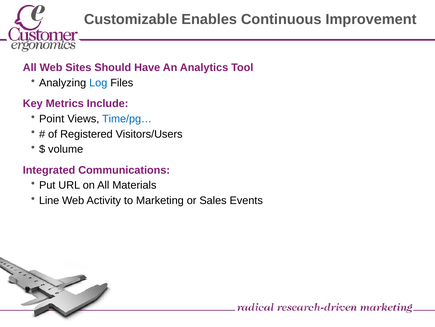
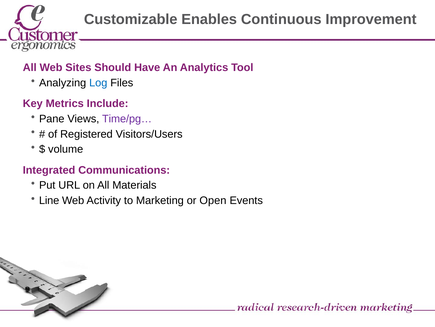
Point: Point -> Pane
Time/pg… colour: blue -> purple
Sales: Sales -> Open
